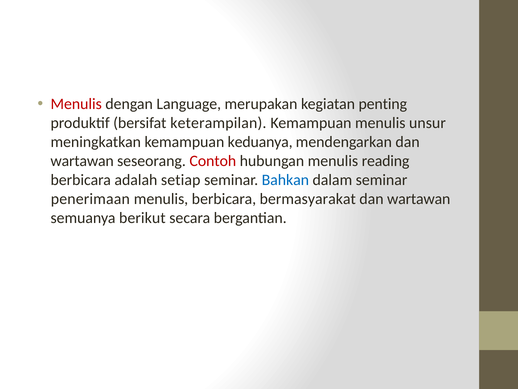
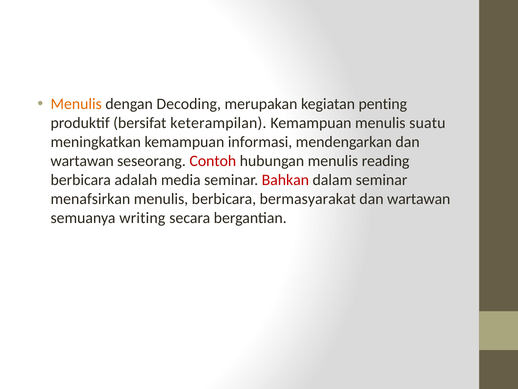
Menulis at (76, 104) colour: red -> orange
Language: Language -> Decoding
unsur: unsur -> suatu
keduanya: keduanya -> informasi
setiap: setiap -> media
Bahkan colour: blue -> red
penerimaan: penerimaan -> menafsirkan
berikut: berikut -> writing
